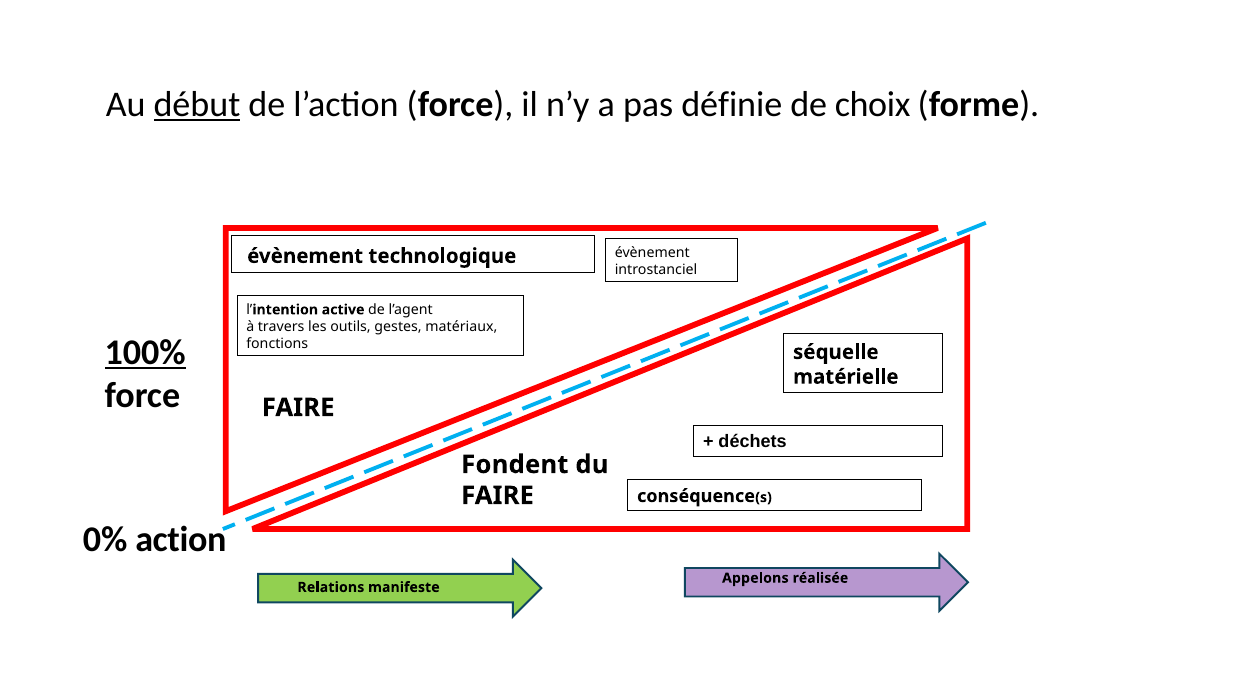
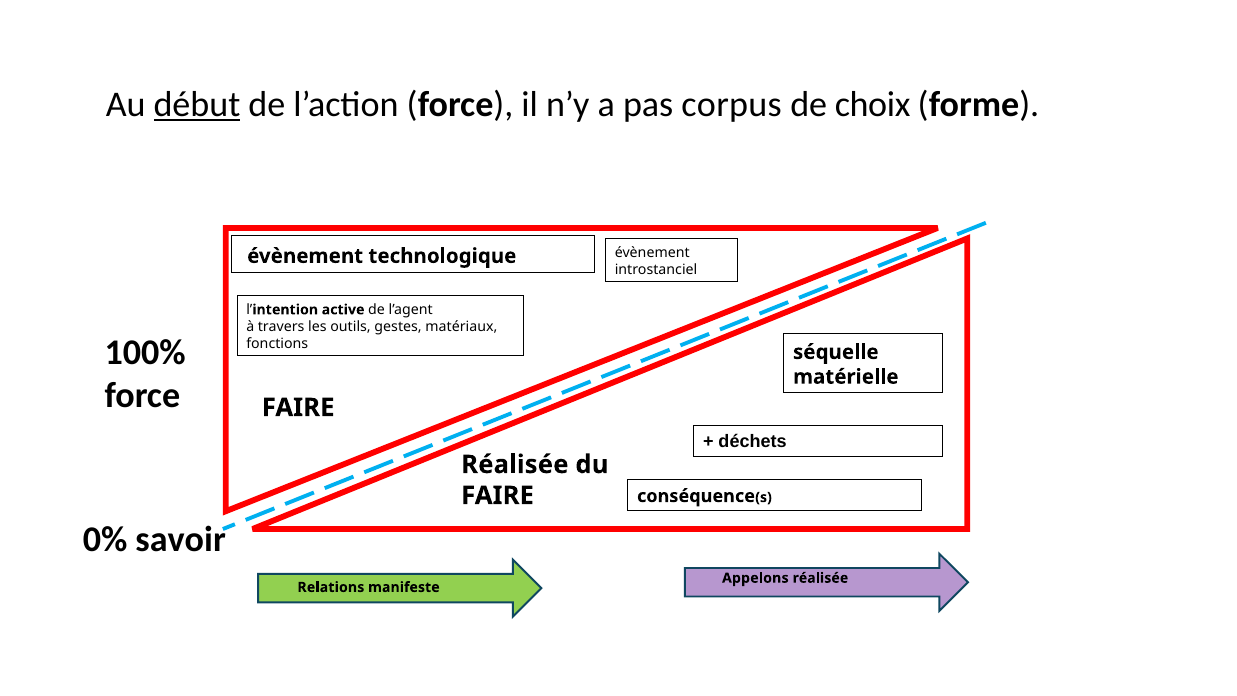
définie: définie -> corpus
100% underline: present -> none
Fondent at (515, 464): Fondent -> Réalisée
action: action -> savoir
